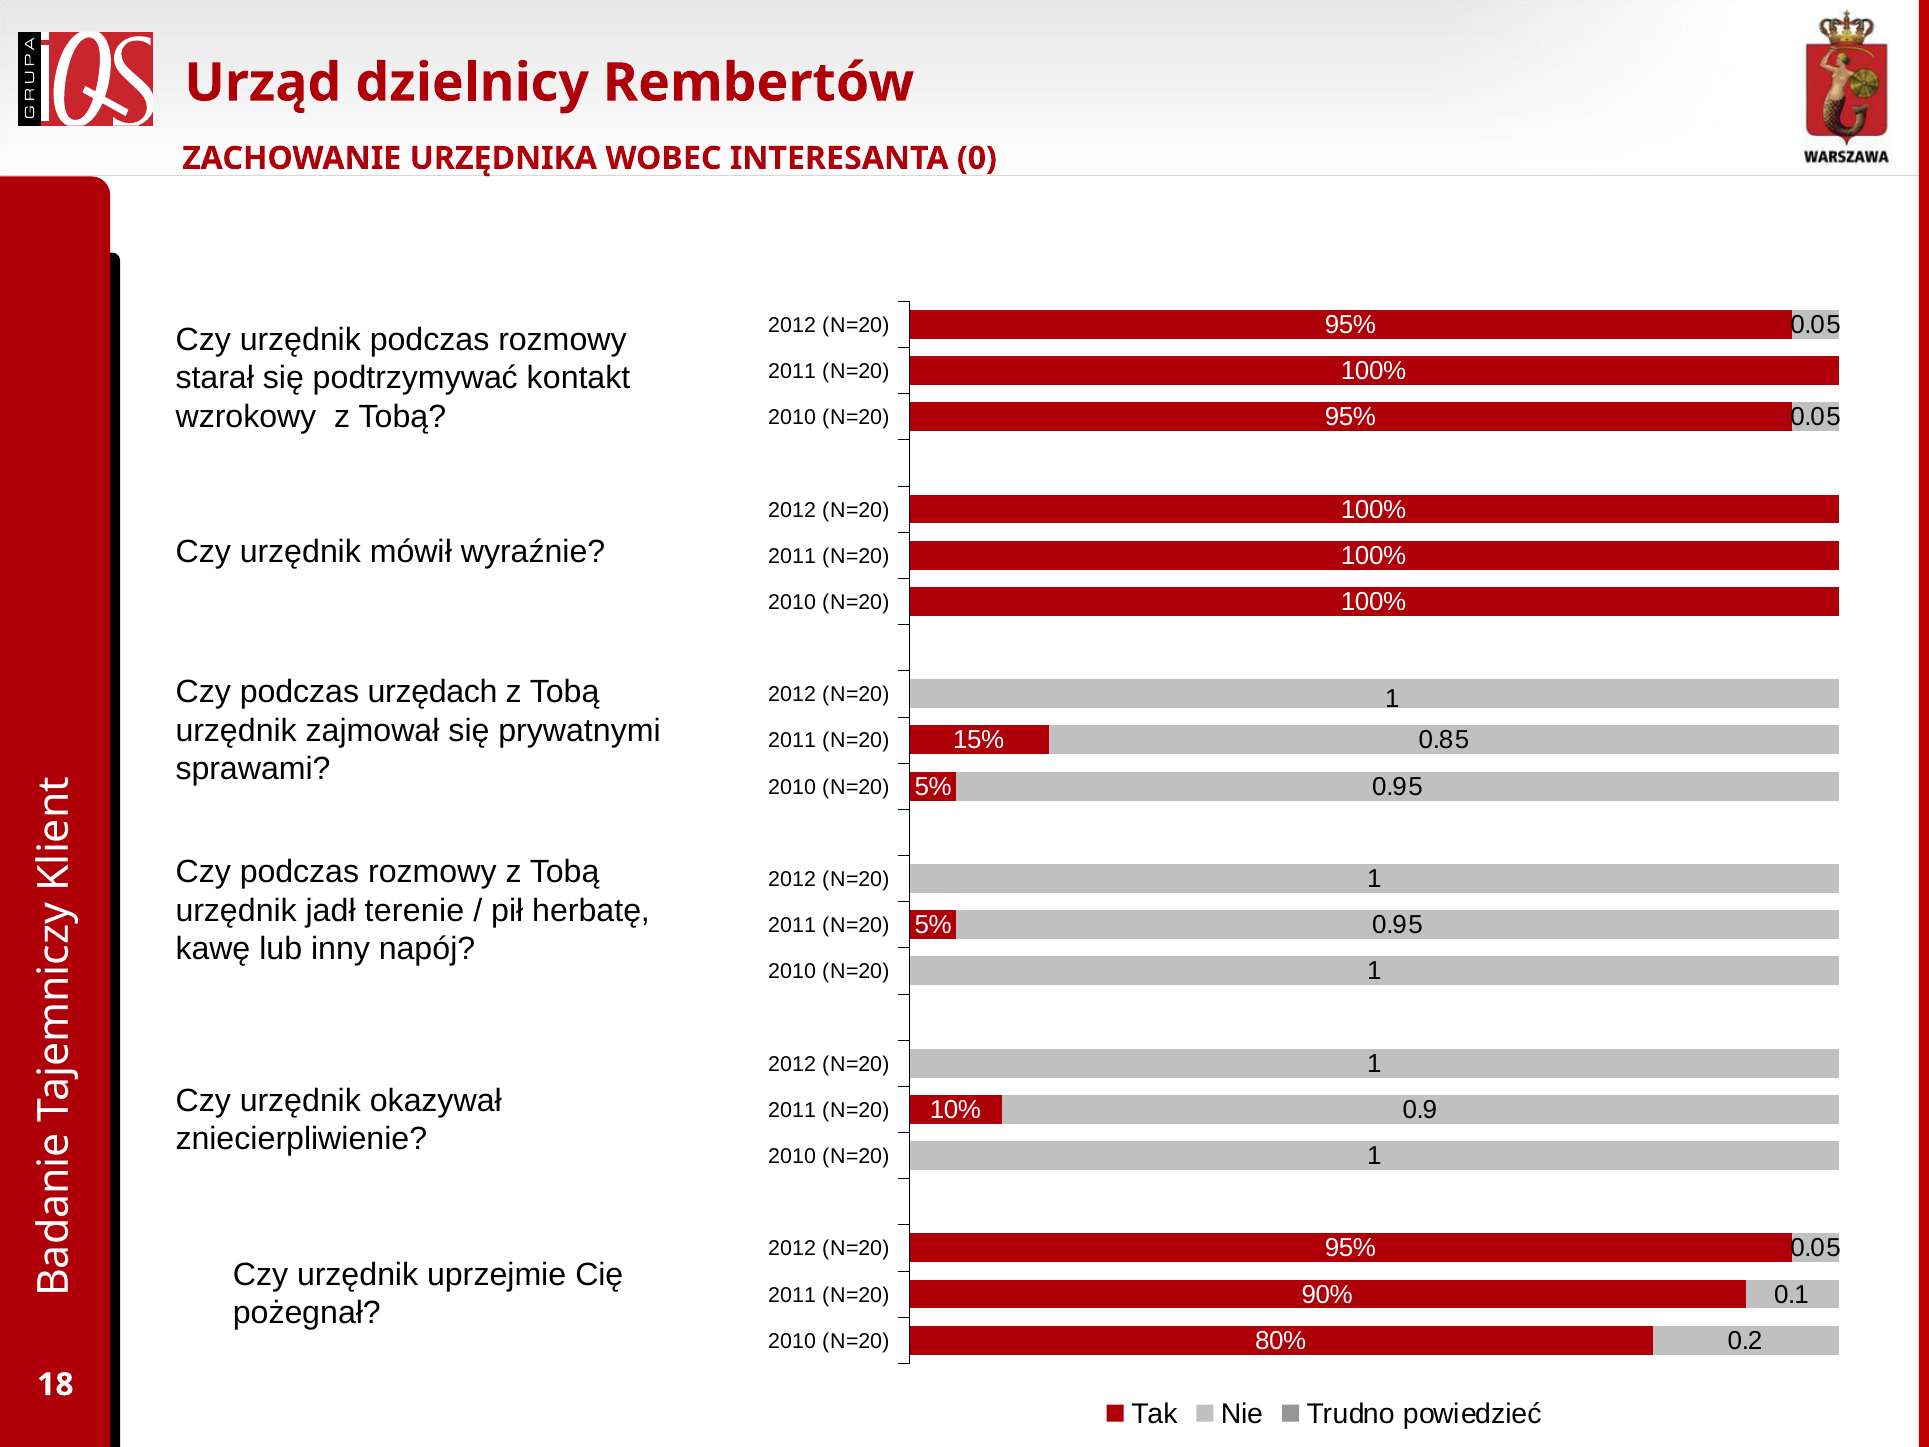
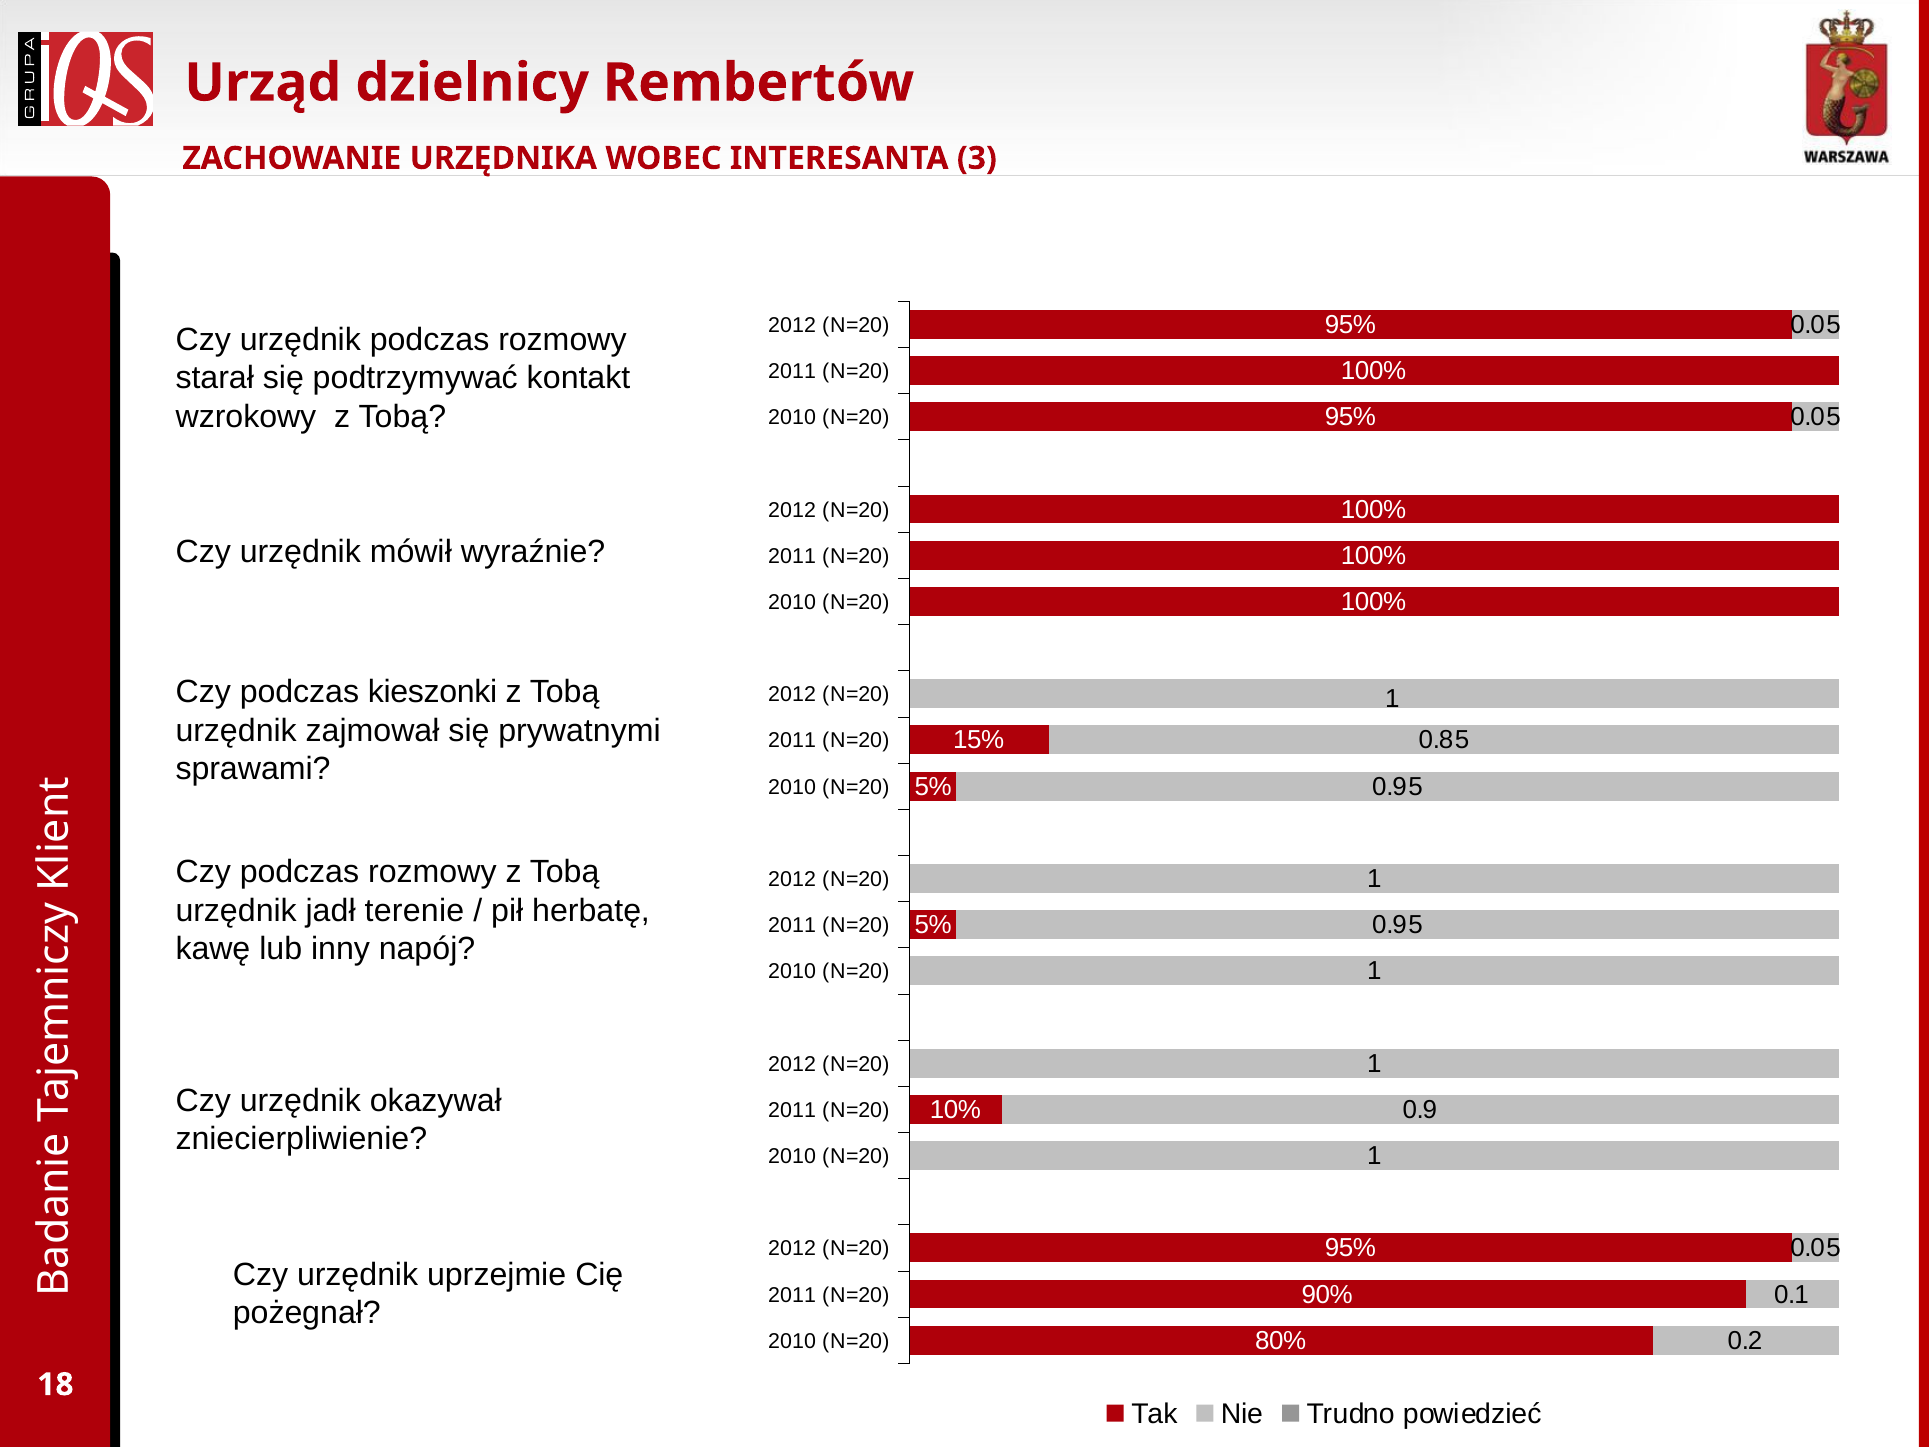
0: 0 -> 3
urzędach: urzędach -> kieszonki
